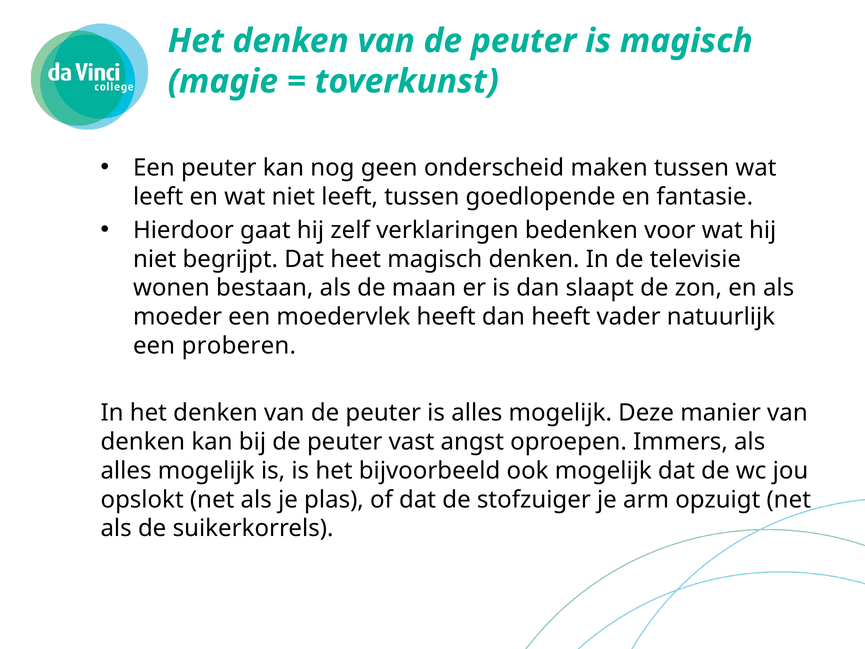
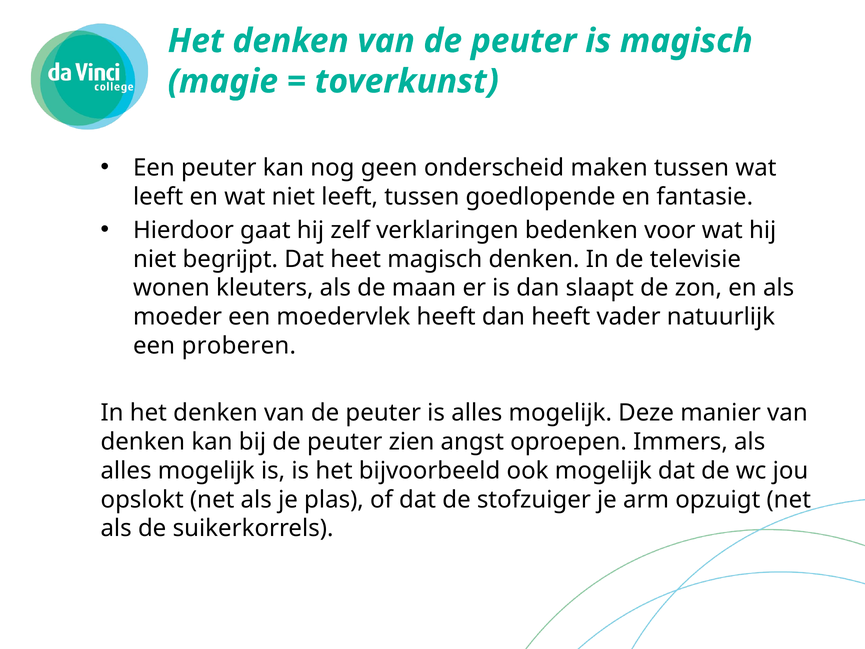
bestaan: bestaan -> kleuters
vast: vast -> zien
